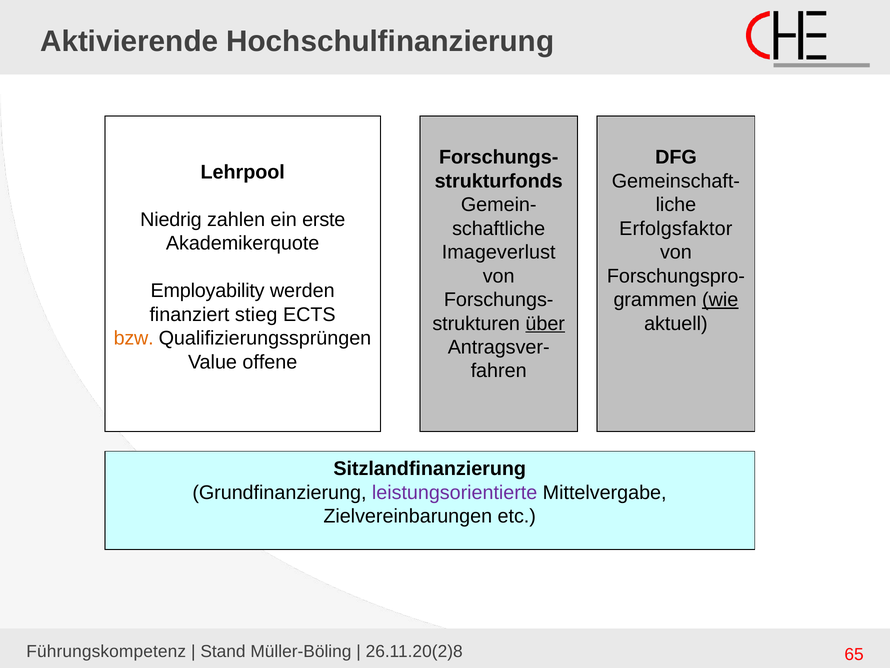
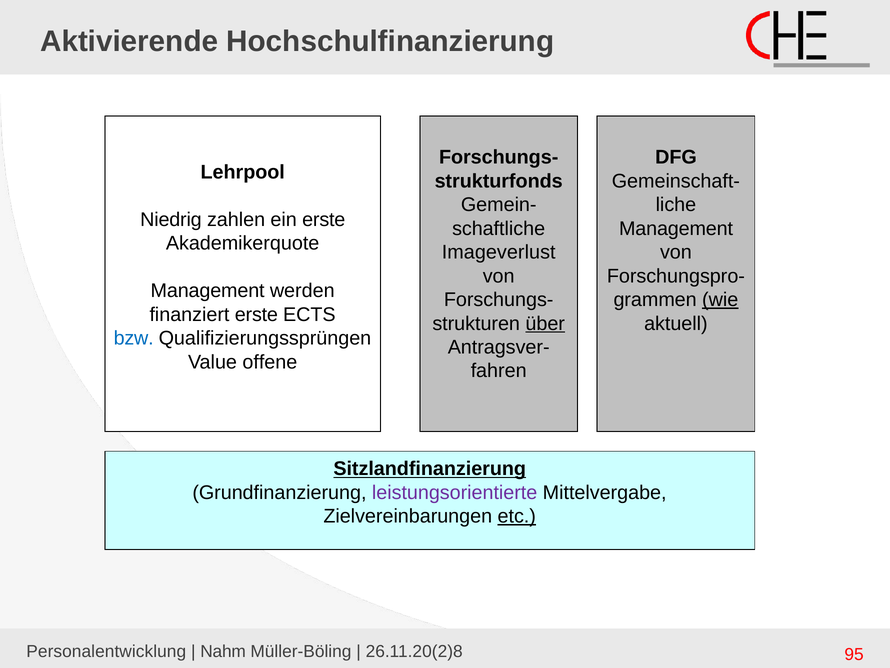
Erfolgsfaktor at (676, 228): Erfolgsfaktor -> Management
Employability at (208, 291): Employability -> Management
finanziert stieg: stieg -> erste
bzw colour: orange -> blue
Sitzlandfinanzierung underline: none -> present
etc underline: none -> present
Führungskompetenz: Führungskompetenz -> Personalentwicklung
Stand: Stand -> Nahm
65: 65 -> 95
